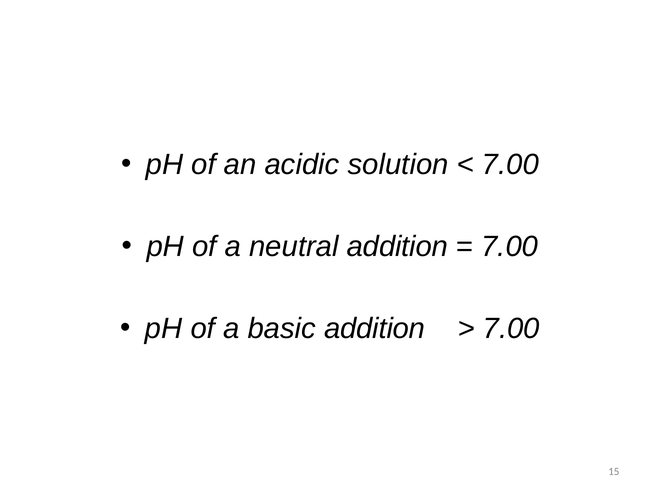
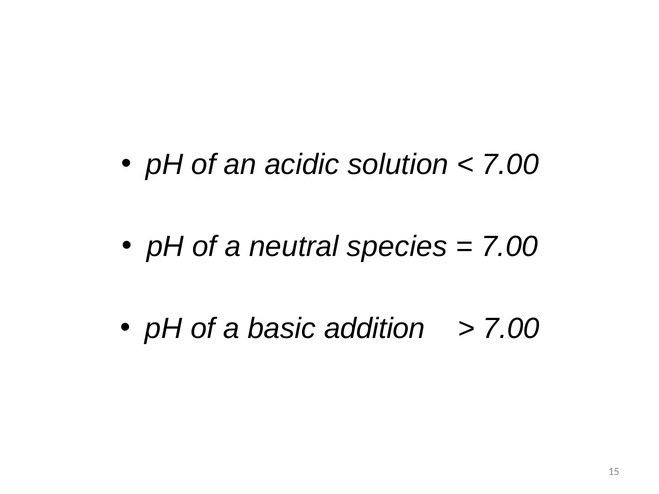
neutral addition: addition -> species
